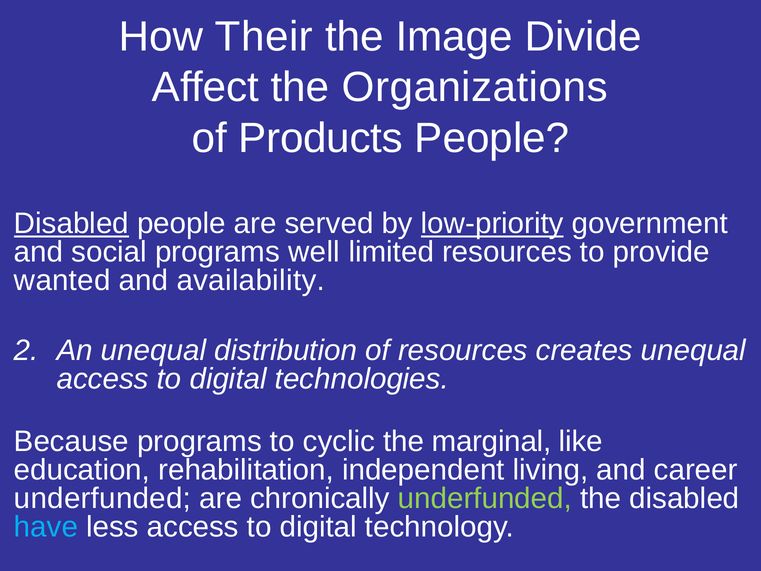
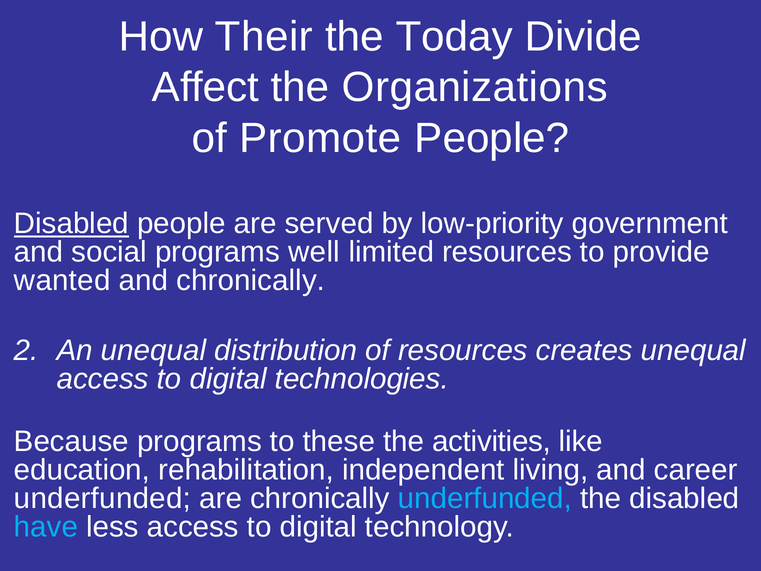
Image: Image -> Today
Products: Products -> Promote
low-priority underline: present -> none
and availability: availability -> chronically
cyclic: cyclic -> these
marginal: marginal -> activities
underfunded at (485, 498) colour: light green -> light blue
